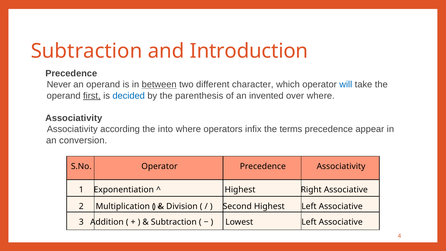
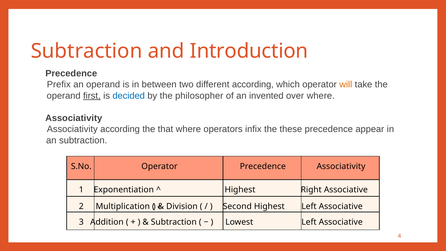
Never: Never -> Prefix
between underline: present -> none
different character: character -> according
will colour: blue -> orange
parenthesis: parenthesis -> philosopher
into: into -> that
terms: terms -> these
an conversion: conversion -> subtraction
